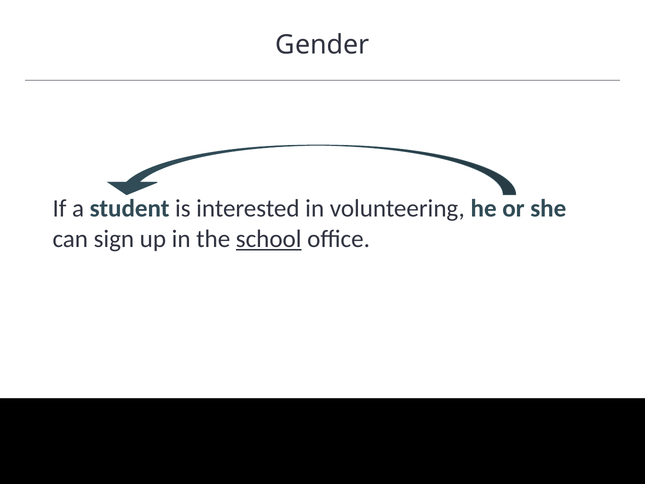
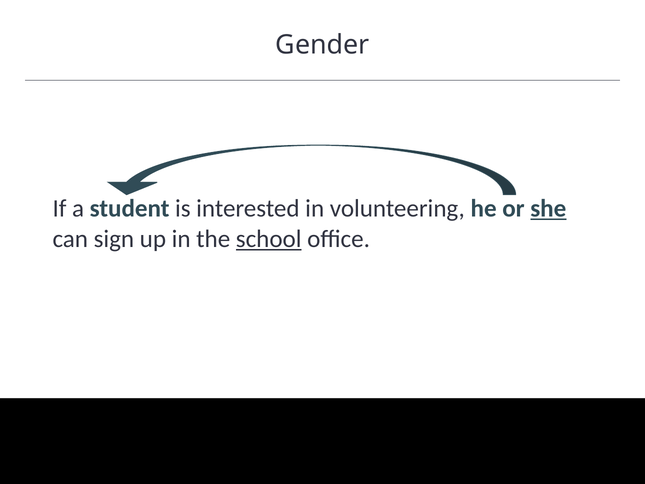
she underline: none -> present
